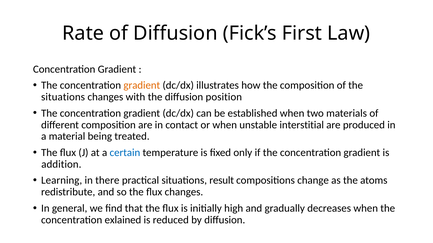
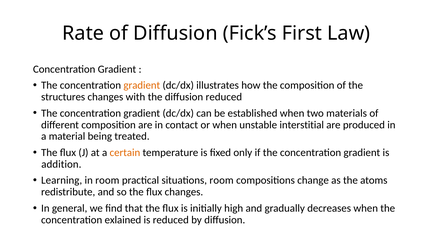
situations at (63, 97): situations -> structures
diffusion position: position -> reduced
certain colour: blue -> orange
in there: there -> room
situations result: result -> room
